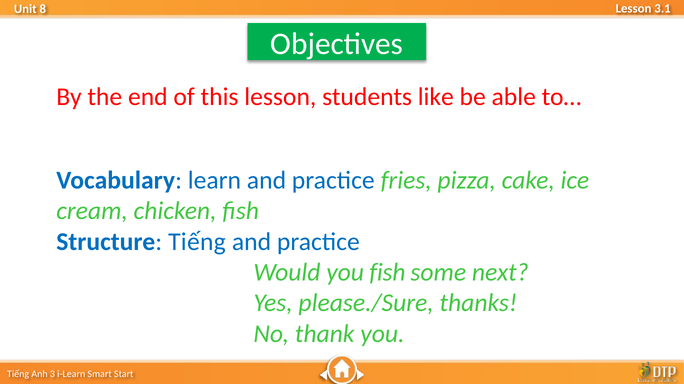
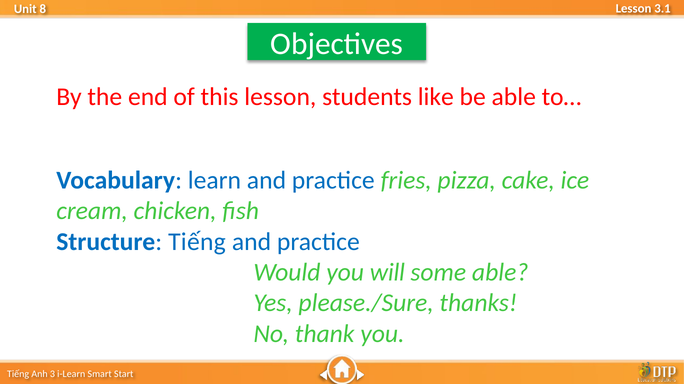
you fish: fish -> will
some next: next -> able
